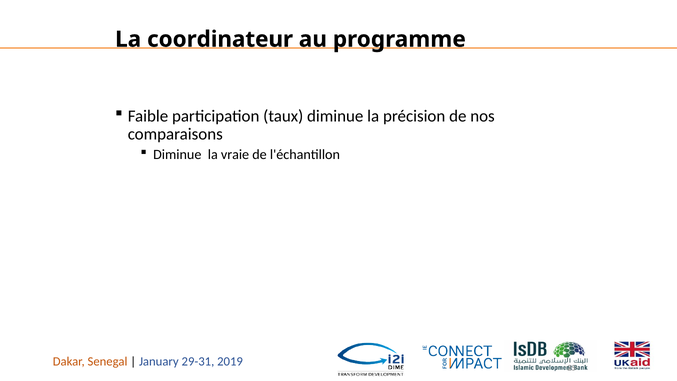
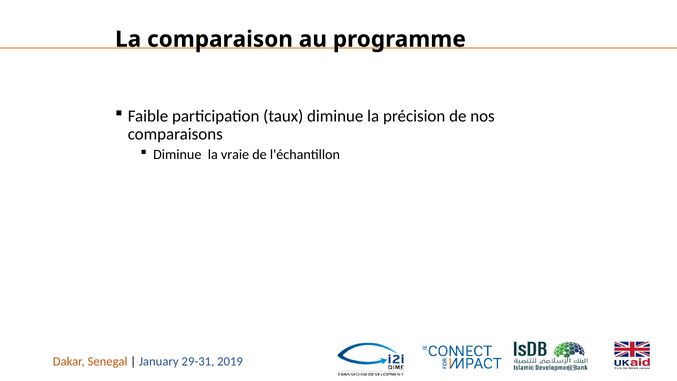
coordinateur: coordinateur -> comparaison
